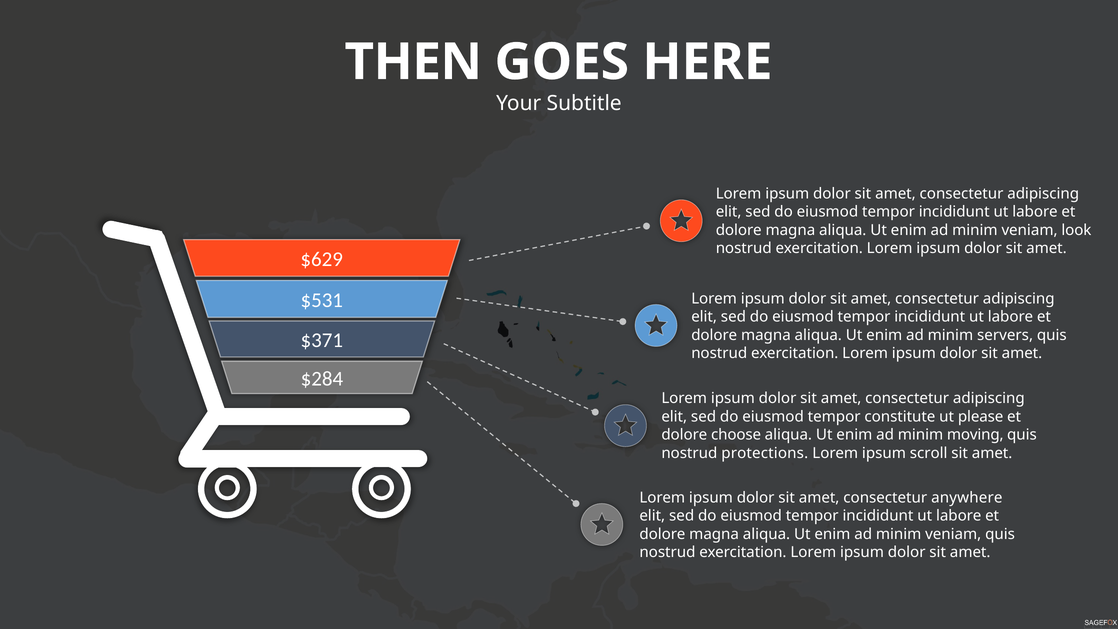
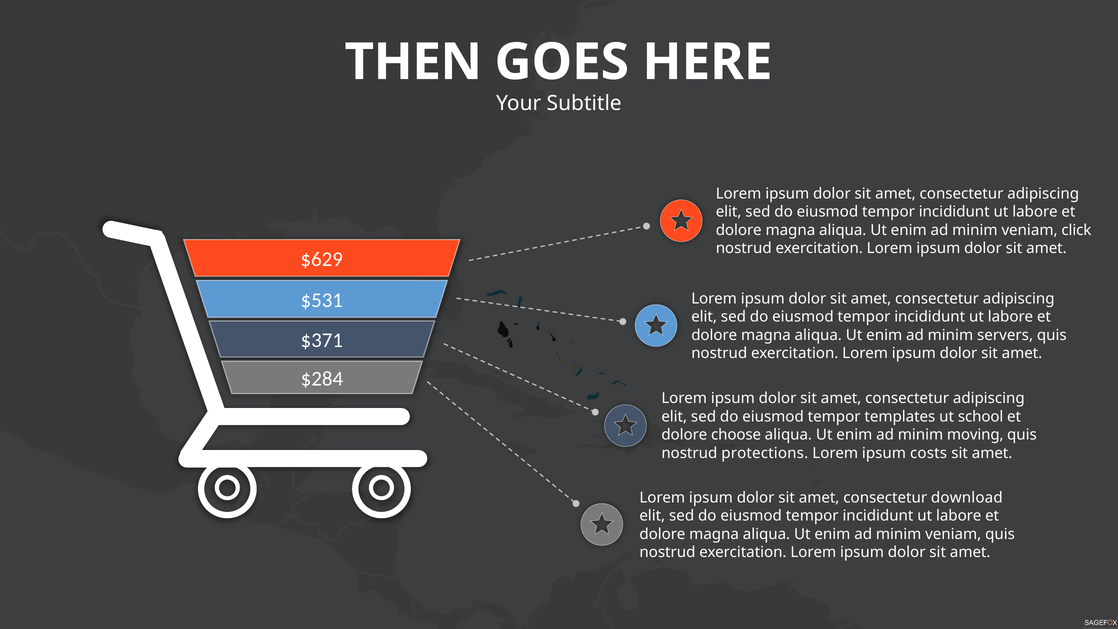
look: look -> click
constitute: constitute -> templates
please: please -> school
scroll: scroll -> costs
anywhere: anywhere -> download
